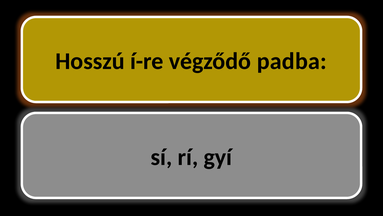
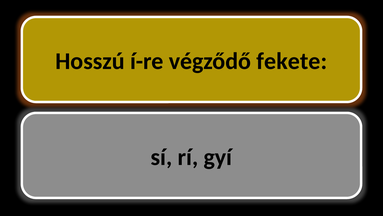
padba: padba -> fekete
